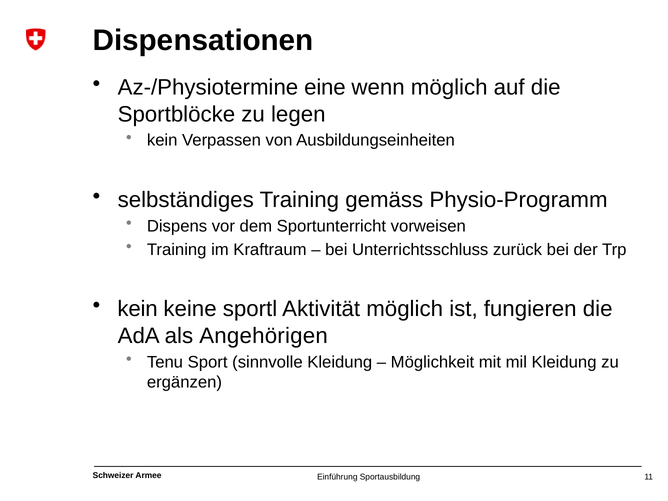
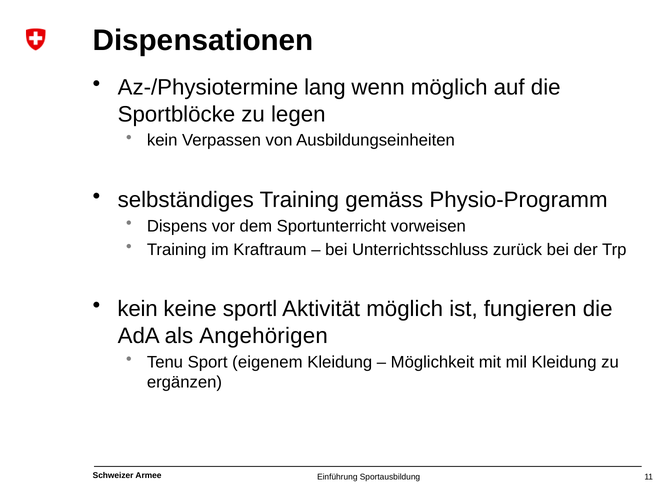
eine: eine -> lang
sinnvolle: sinnvolle -> eigenem
